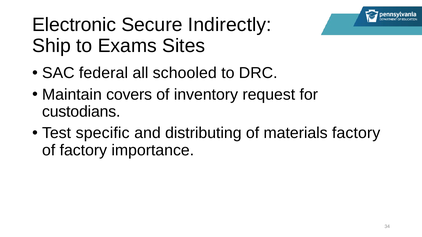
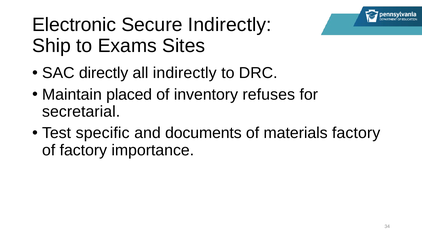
federal: federal -> directly
all schooled: schooled -> indirectly
covers: covers -> placed
request: request -> refuses
custodians: custodians -> secretarial
distributing: distributing -> documents
